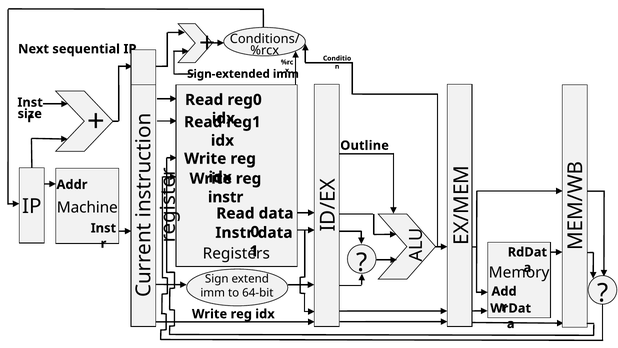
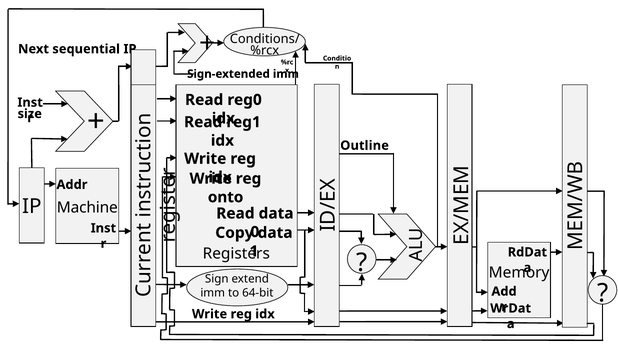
instr at (226, 197): instr -> onto
Instr at (234, 232): Instr -> Copy
